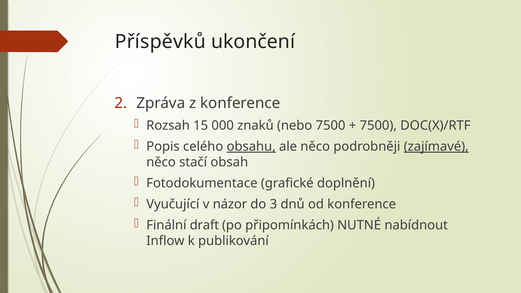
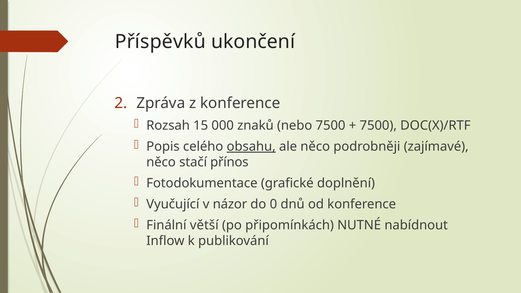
zajímavé underline: present -> none
obsah: obsah -> přínos
3: 3 -> 0
draft: draft -> větší
